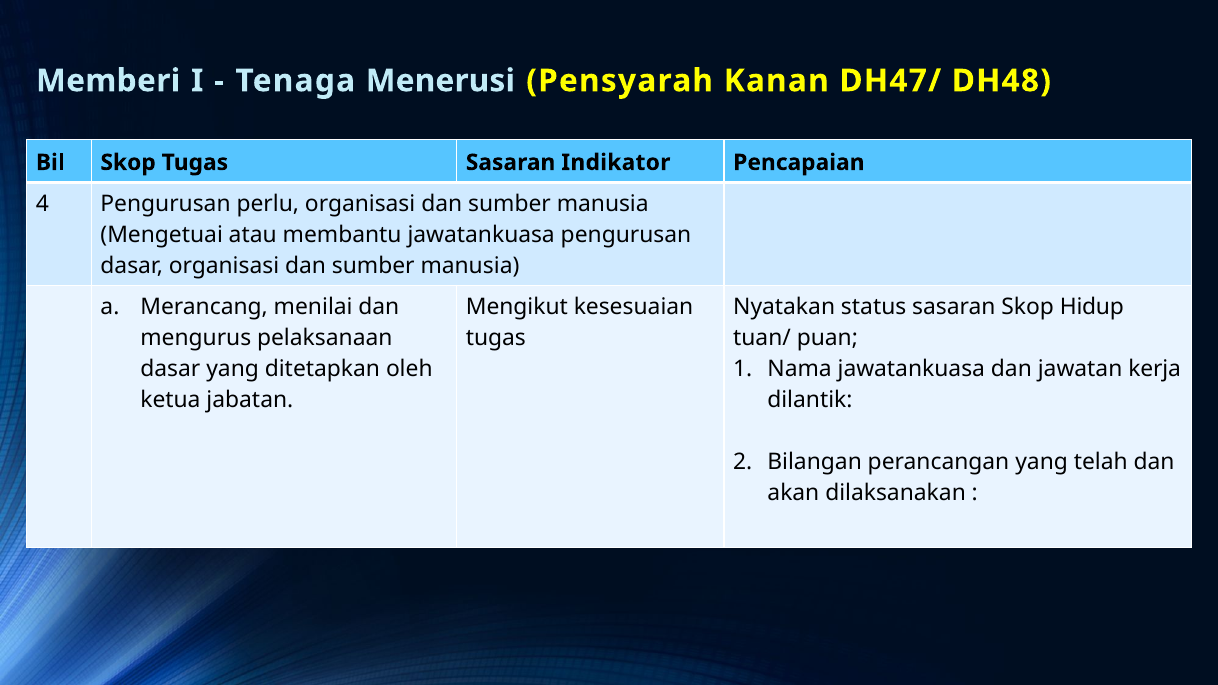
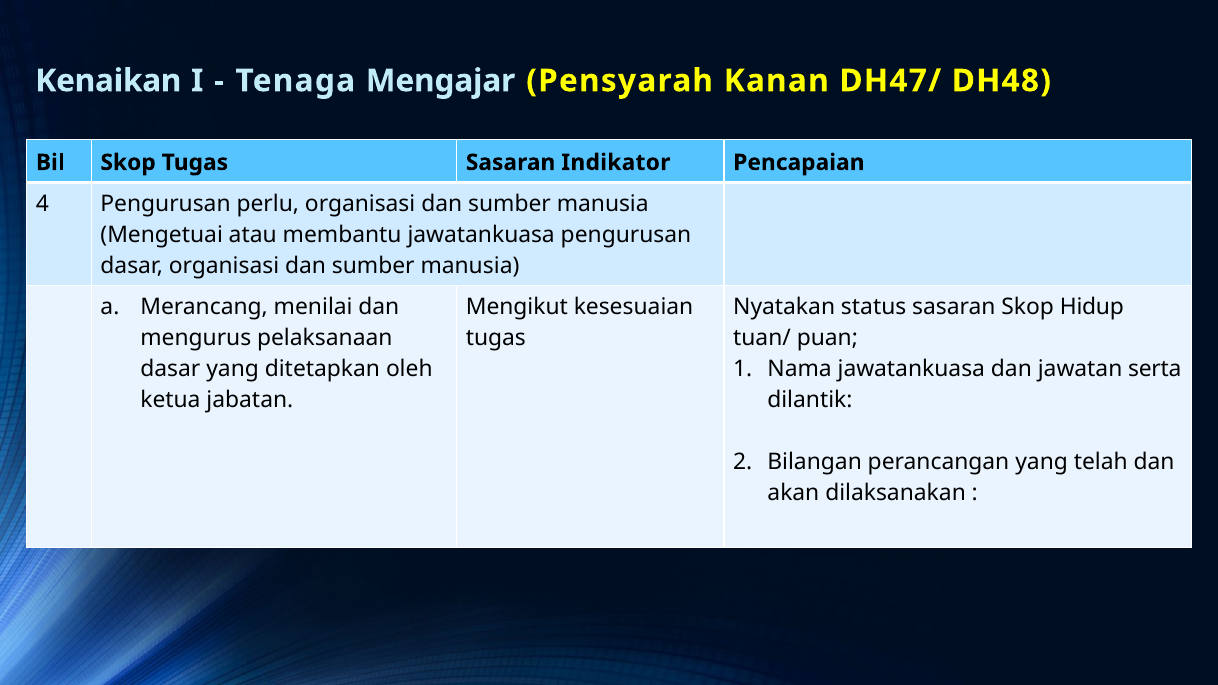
Memberi: Memberi -> Kenaikan
Menerusi: Menerusi -> Mengajar
kerja: kerja -> serta
